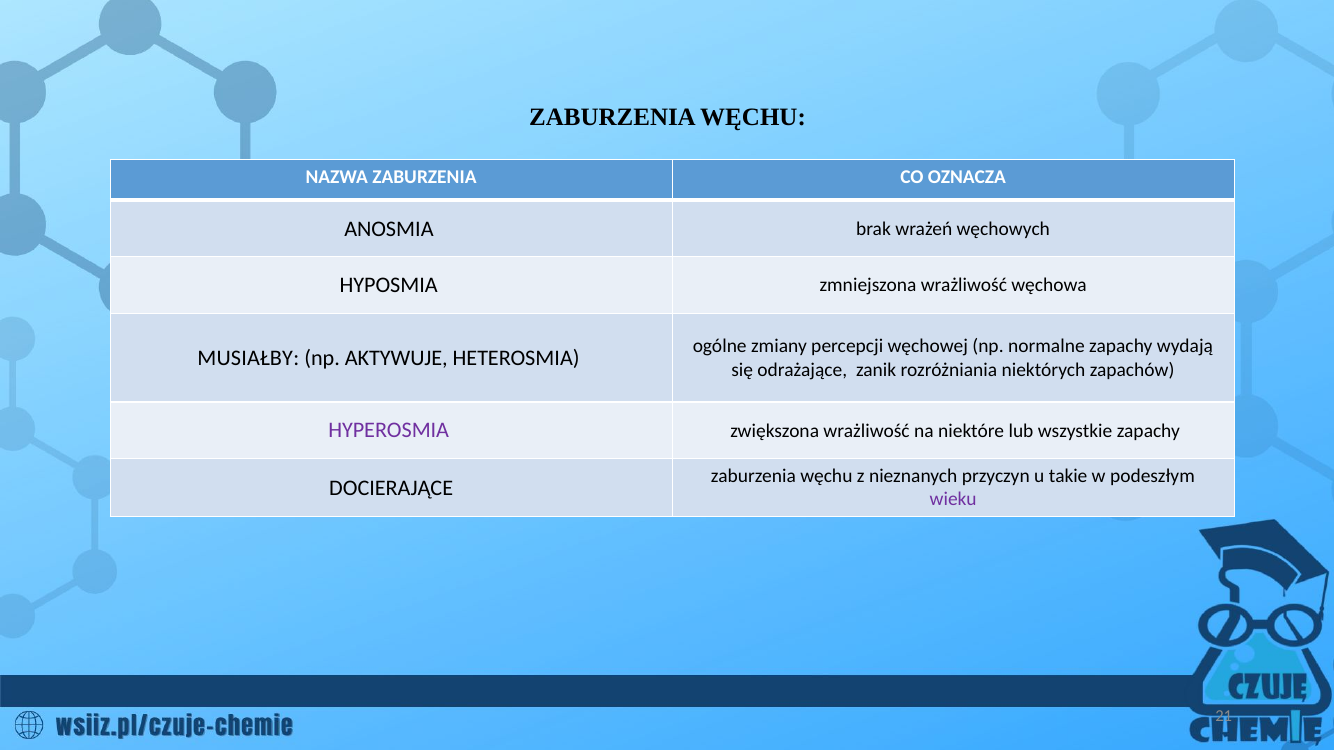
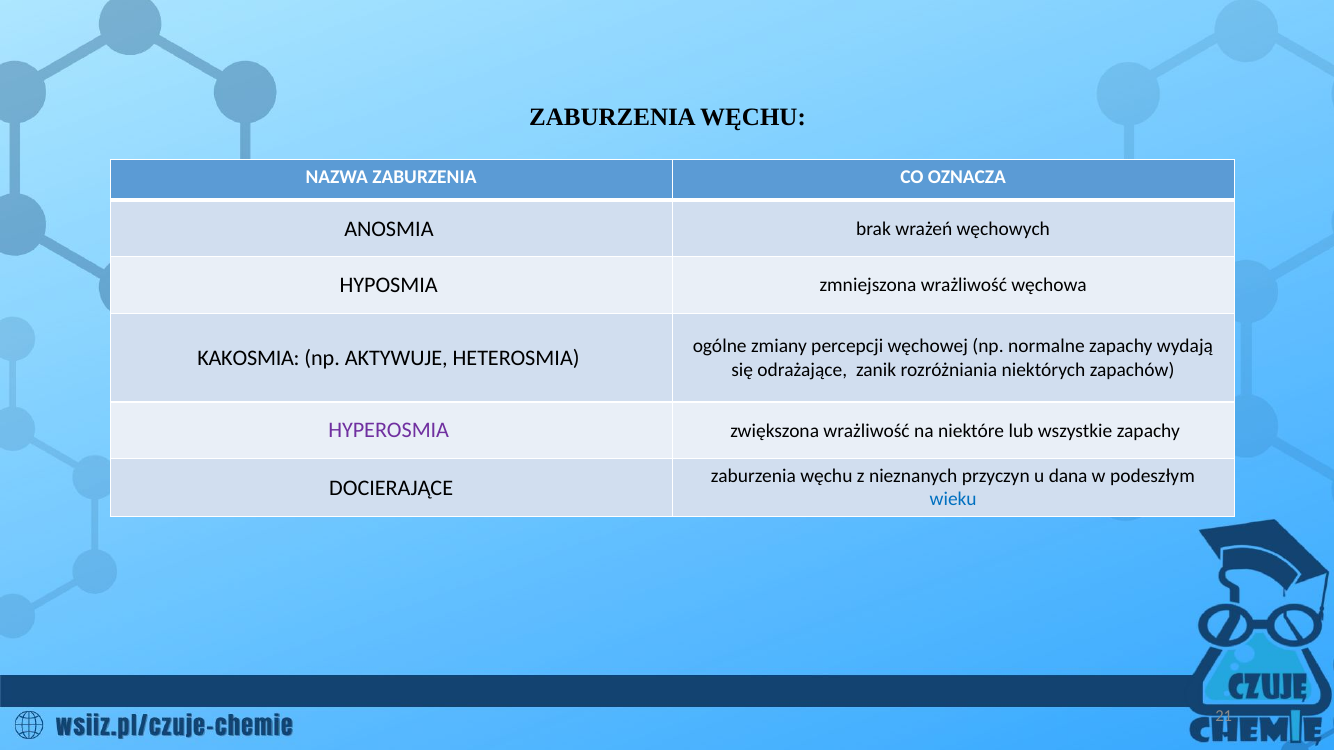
MUSIAŁBY: MUSIAŁBY -> KAKOSMIA
takie: takie -> dana
wieku colour: purple -> blue
